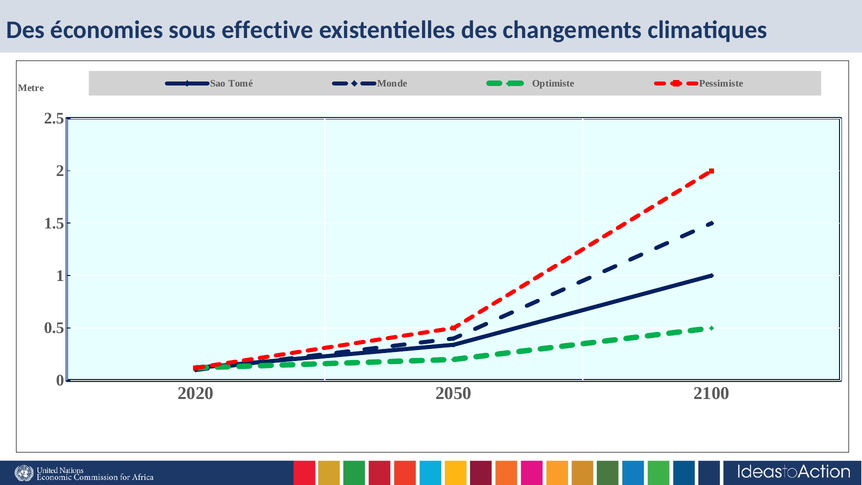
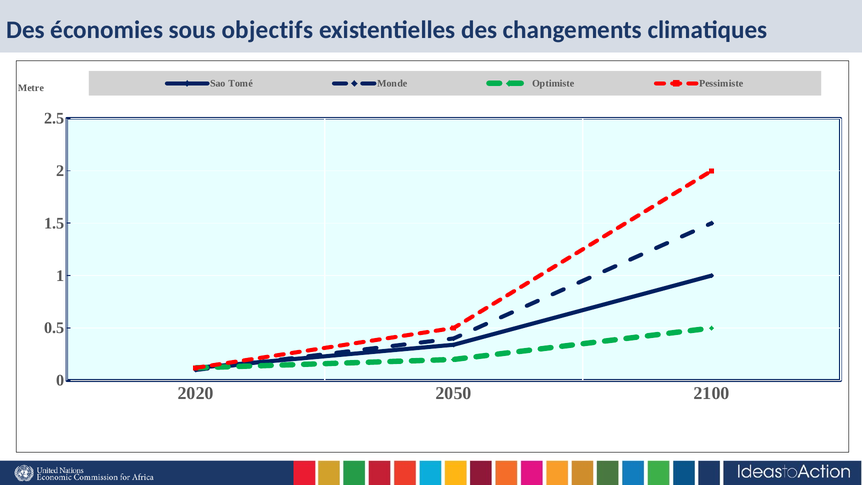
effective: effective -> objectifs
